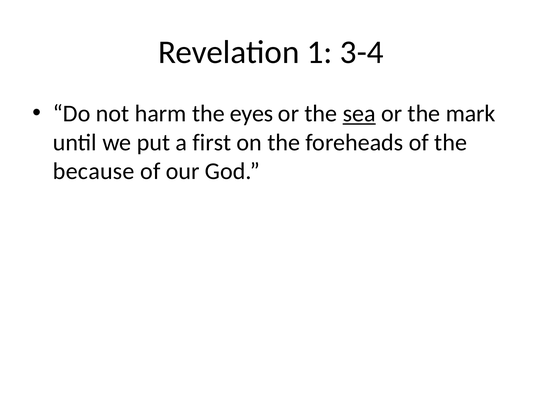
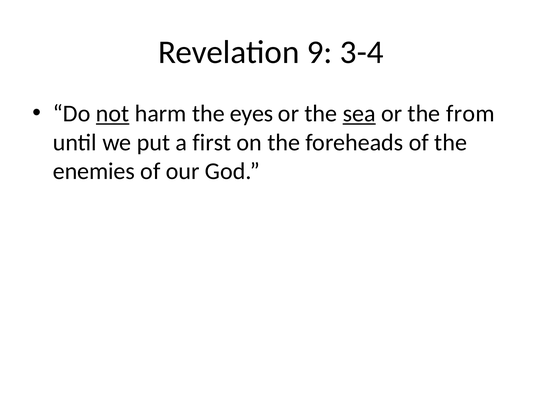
1: 1 -> 9
not underline: none -> present
mark: mark -> from
because: because -> enemies
